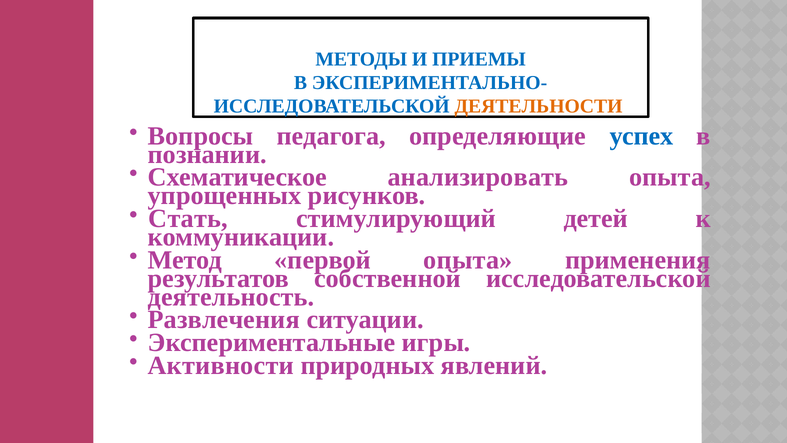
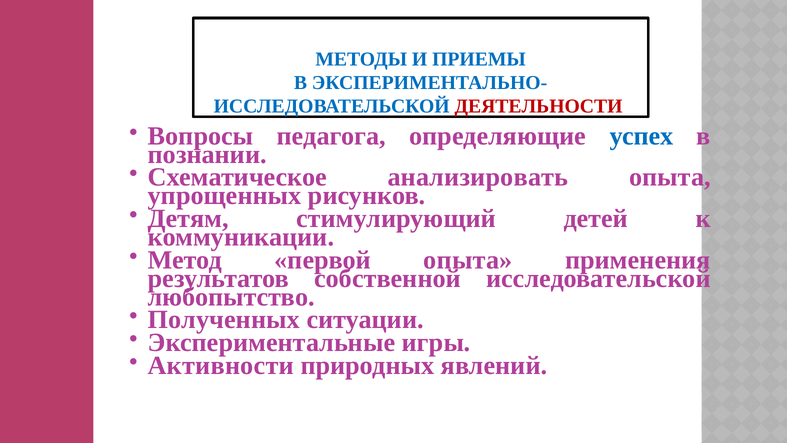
ДЕЯТЕЛЬНОСТИ colour: orange -> red
Стать: Стать -> Детям
деятельность: деятельность -> любопытство
Развлечения: Развлечения -> Полученных
